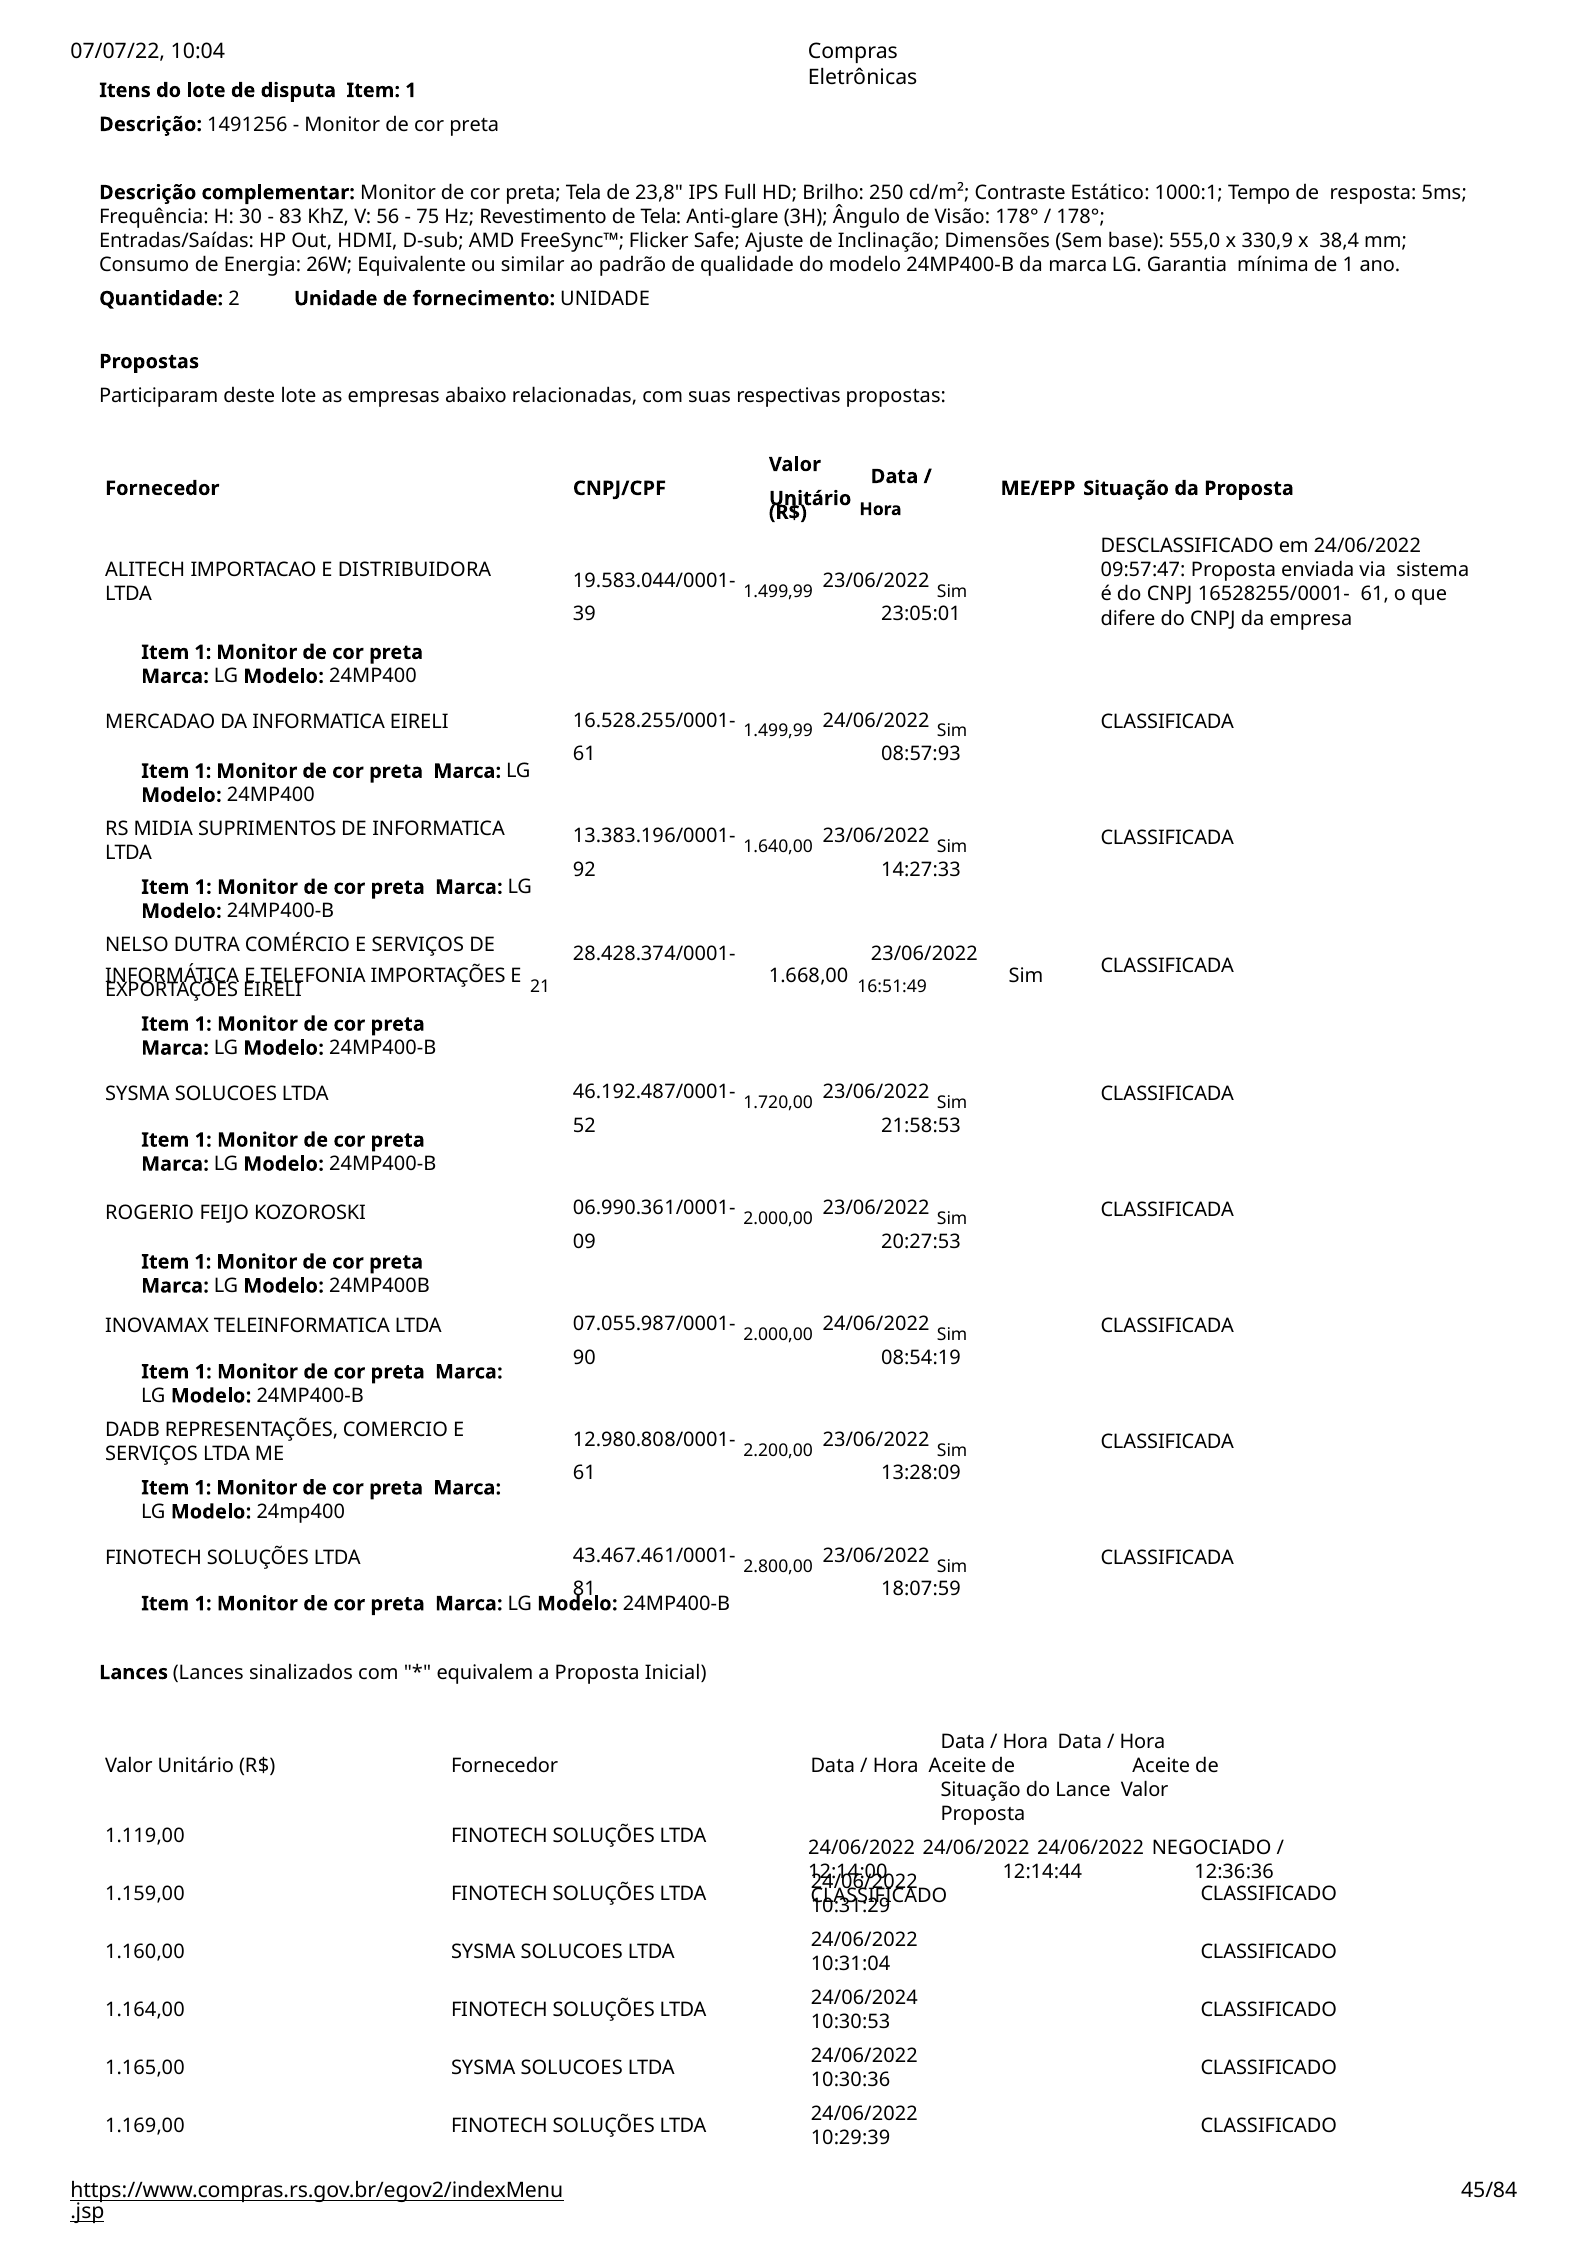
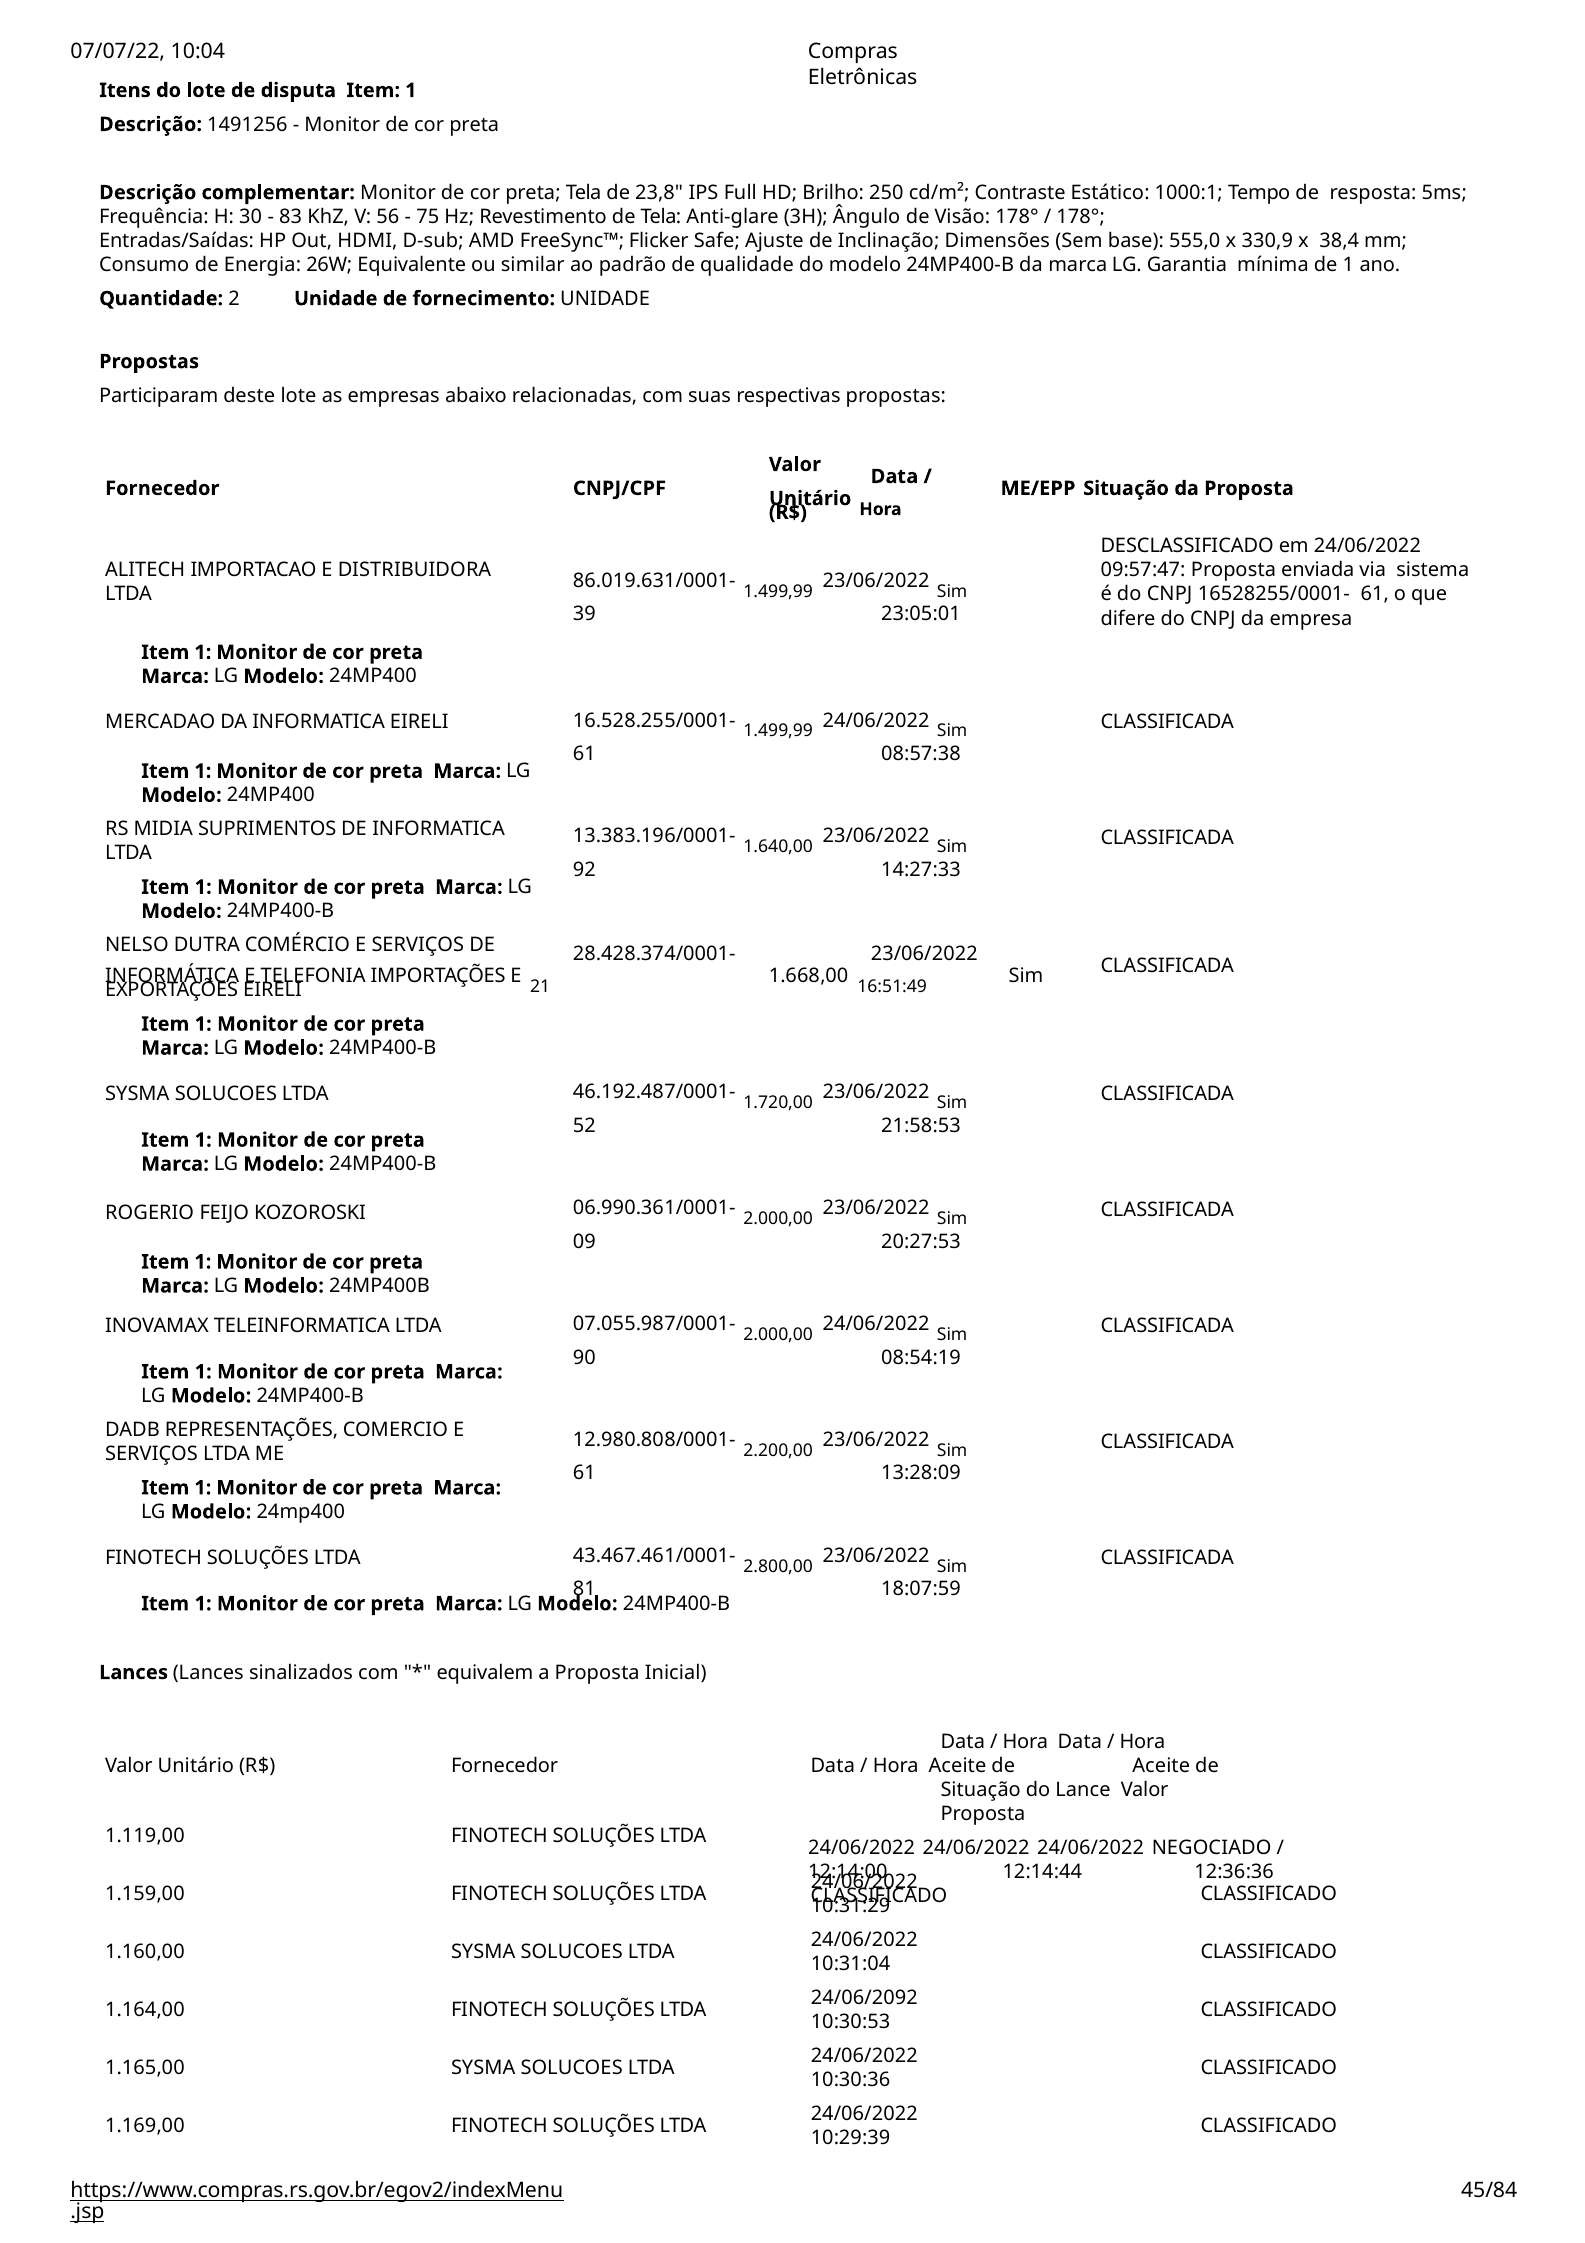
19.583.044/0001-: 19.583.044/0001- -> 86.019.631/0001-
08:57:93: 08:57:93 -> 08:57:38
24/06/2024: 24/06/2024 -> 24/06/2092
